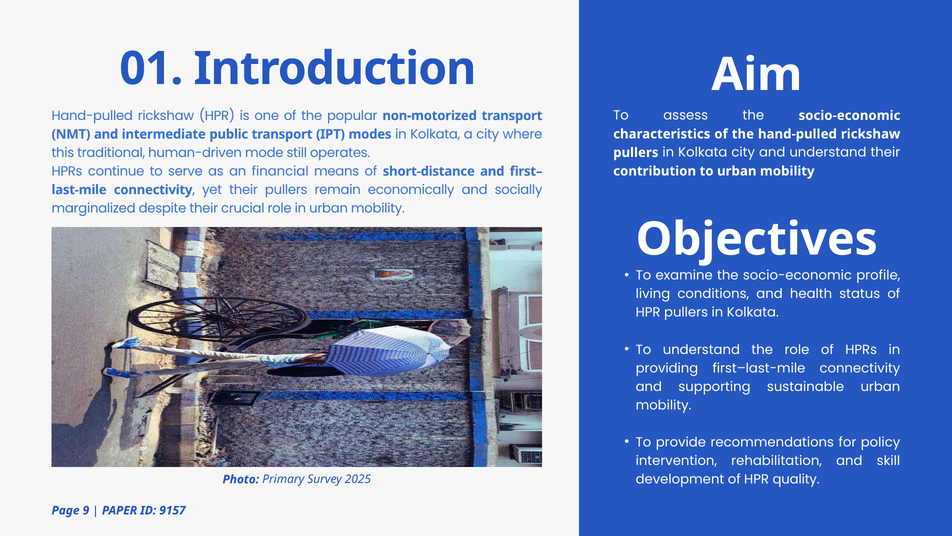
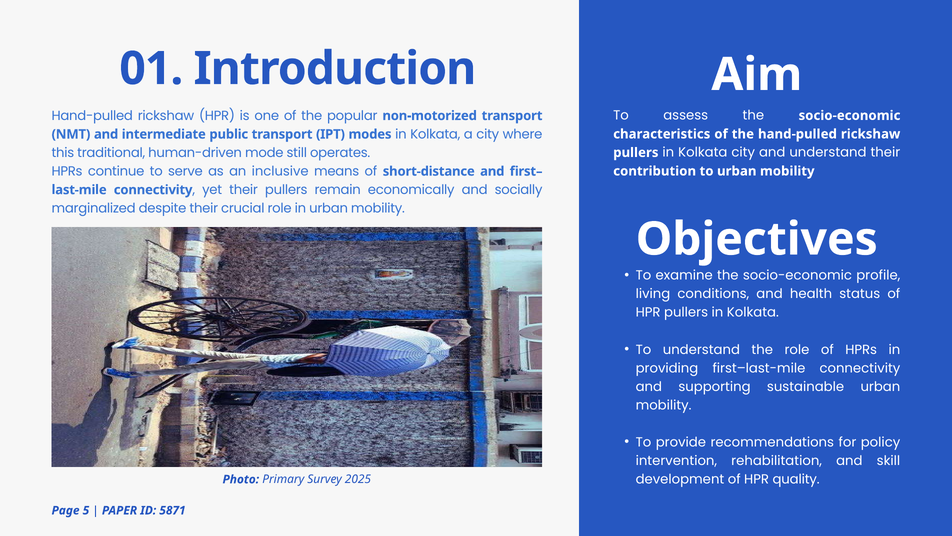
financial: financial -> inclusive
9: 9 -> 5
9157: 9157 -> 5871
